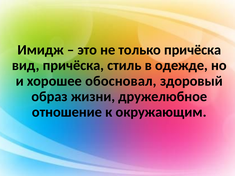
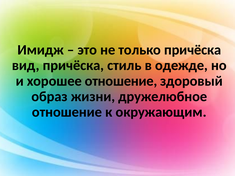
хорошее обосновал: обосновал -> отношение
